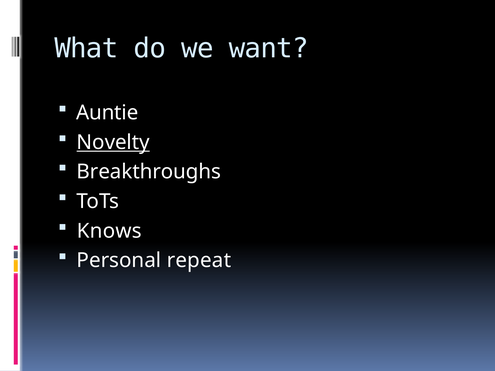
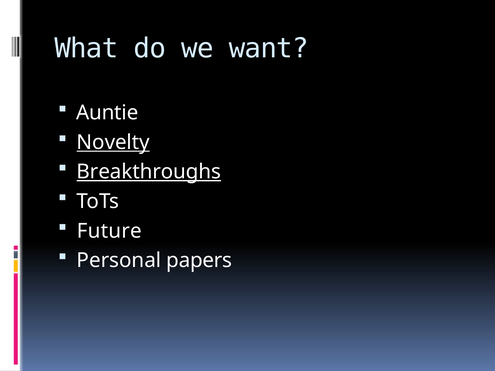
Breakthroughs underline: none -> present
Knows: Knows -> Future
repeat: repeat -> papers
